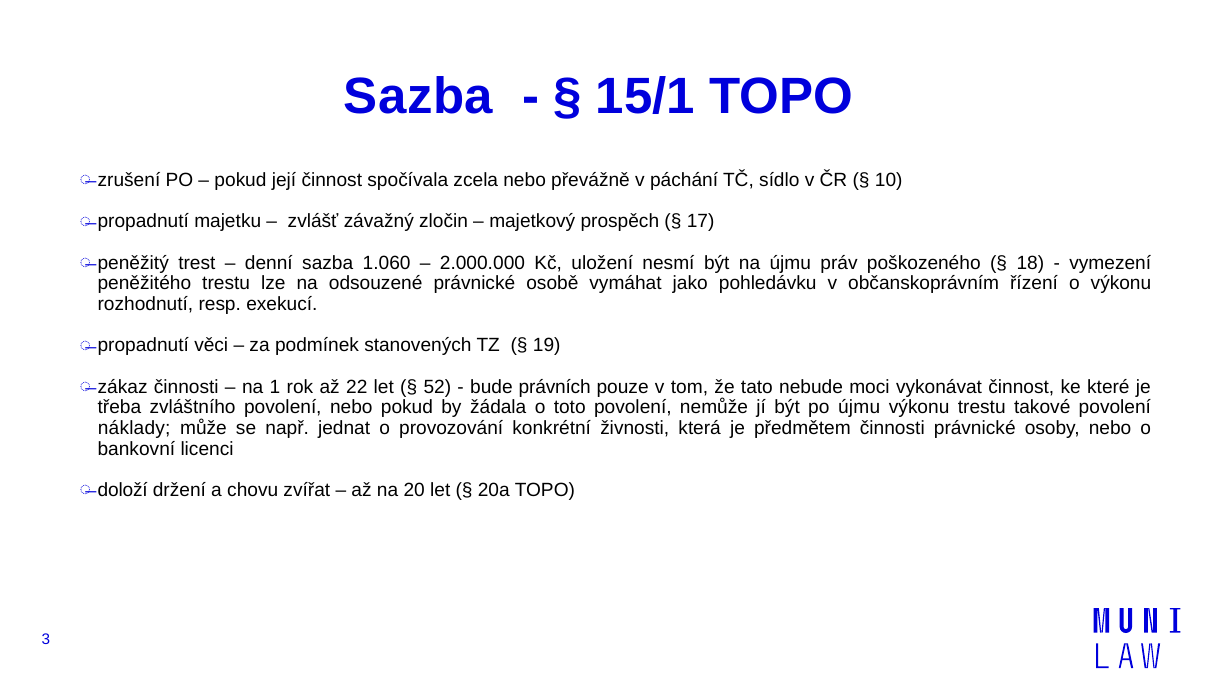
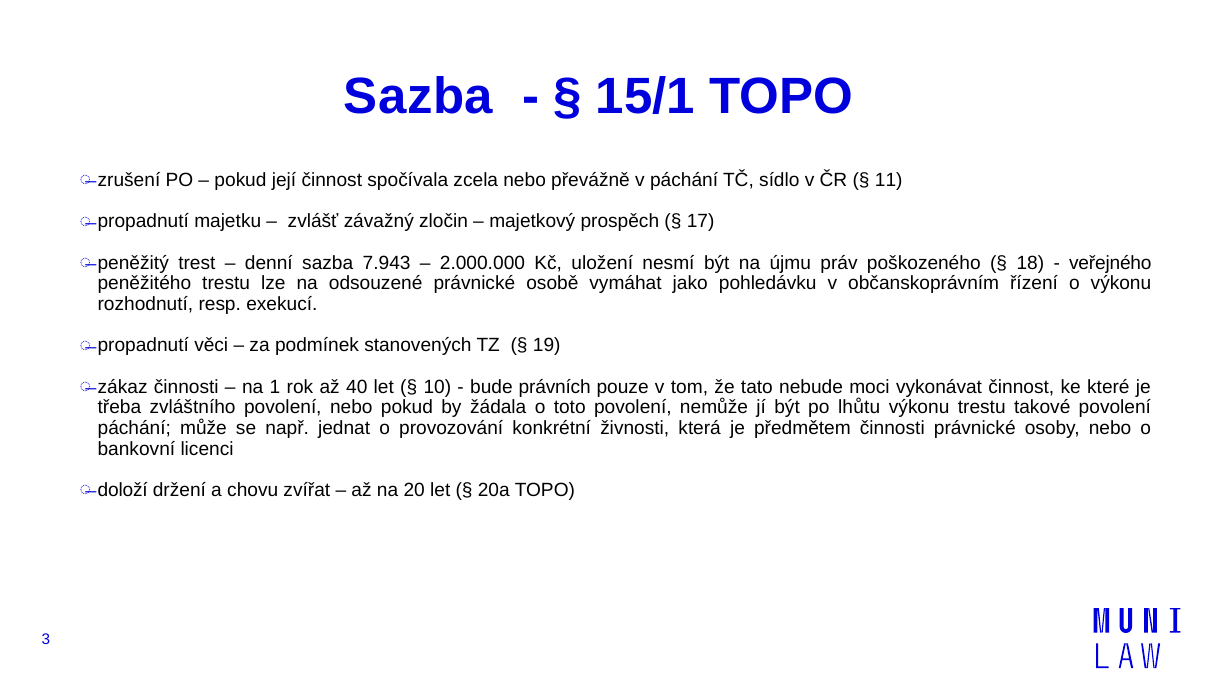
10: 10 -> 11
1.060: 1.060 -> 7.943
vymezení: vymezení -> veřejného
22: 22 -> 40
52: 52 -> 10
po újmu: újmu -> lhůtu
náklady at (134, 428): náklady -> páchání
